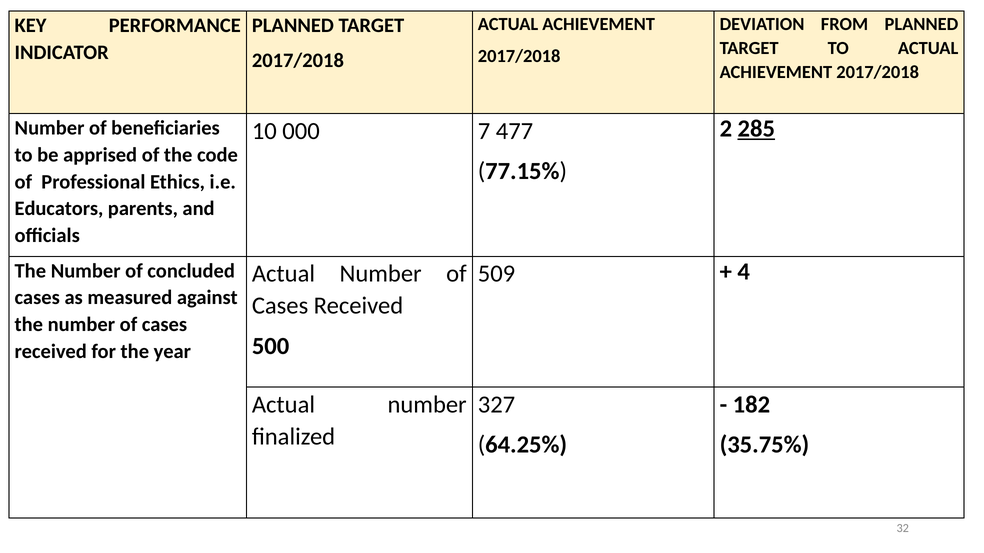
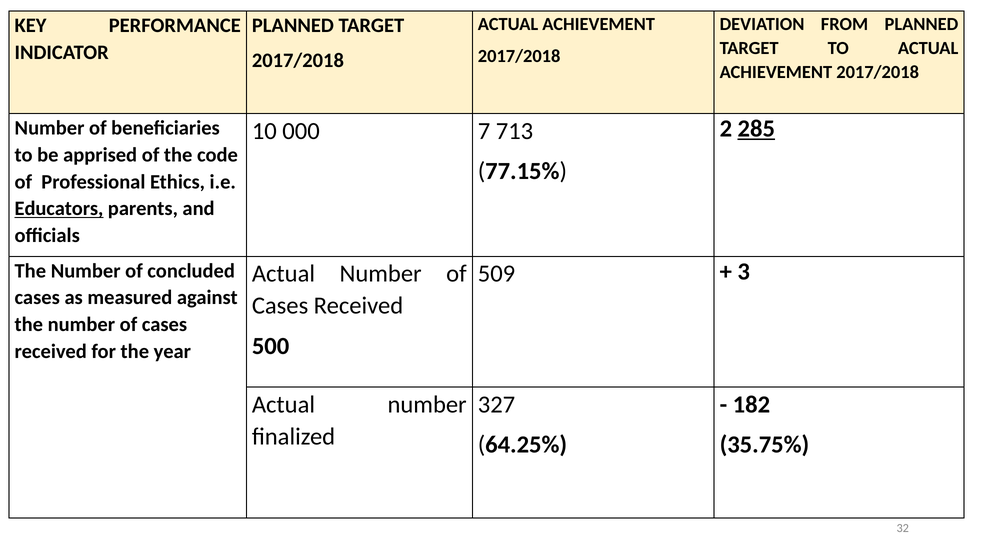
477: 477 -> 713
Educators underline: none -> present
4: 4 -> 3
